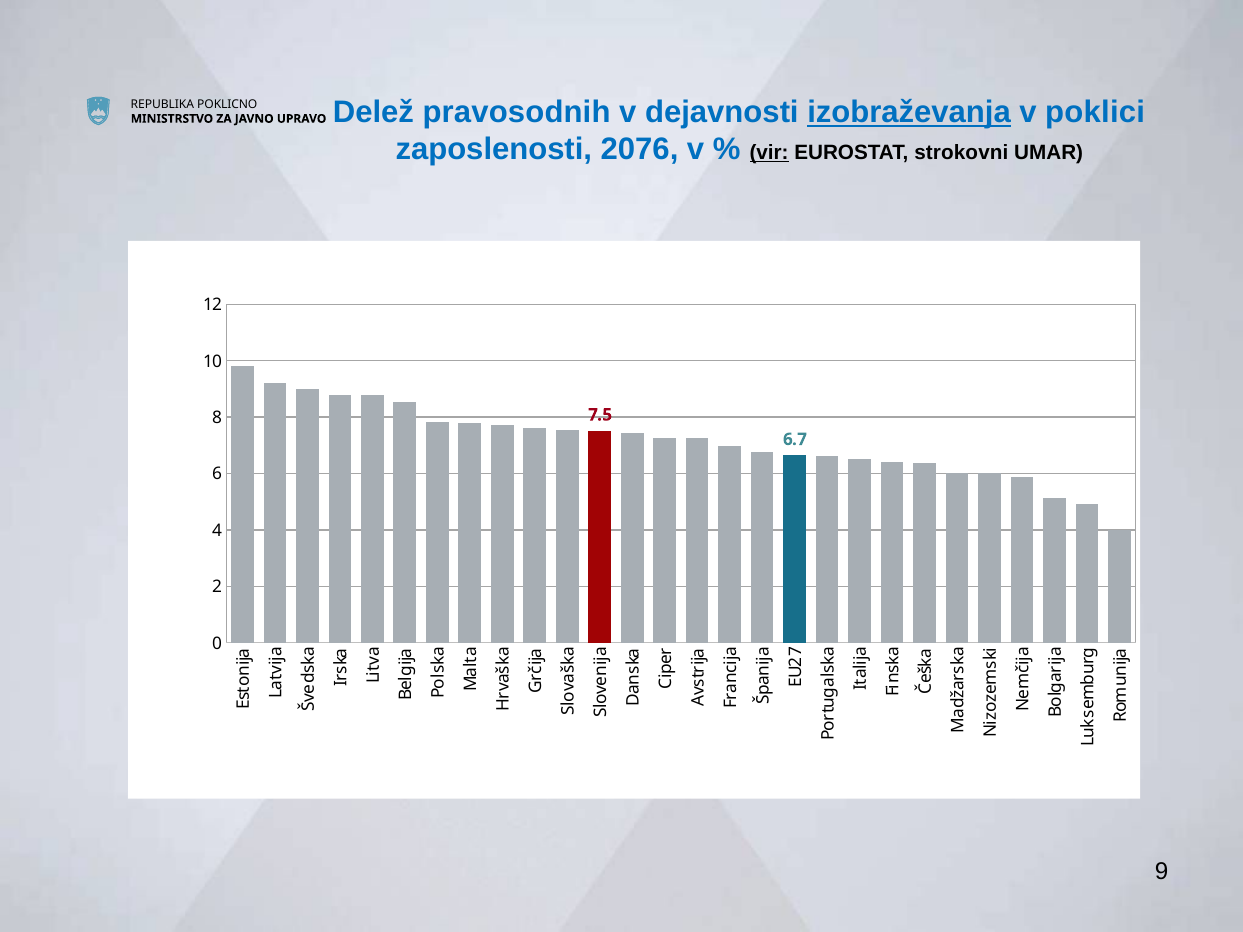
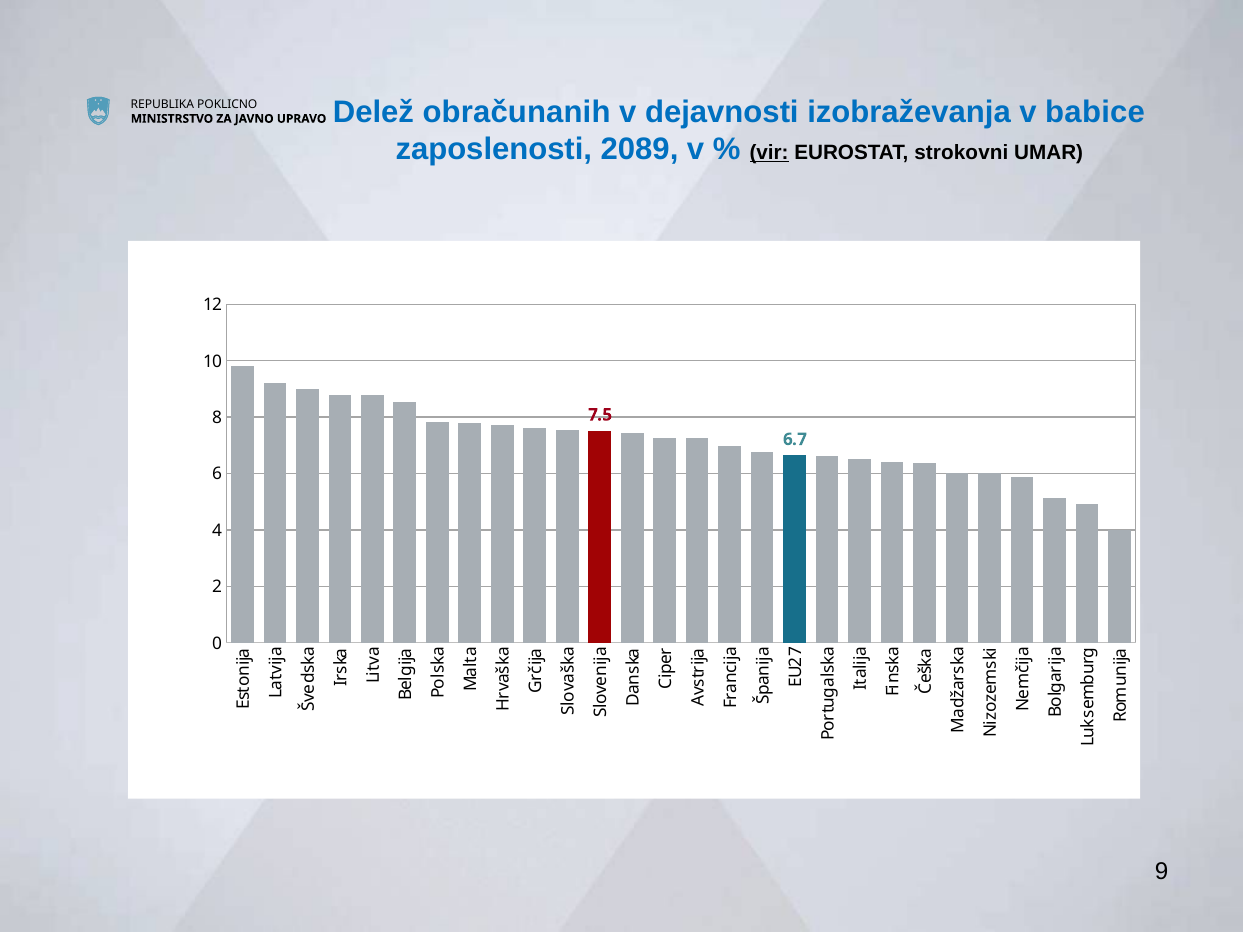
pravosodnih: pravosodnih -> obračunanih
izobraževanja underline: present -> none
poklici: poklici -> babice
2076: 2076 -> 2089
